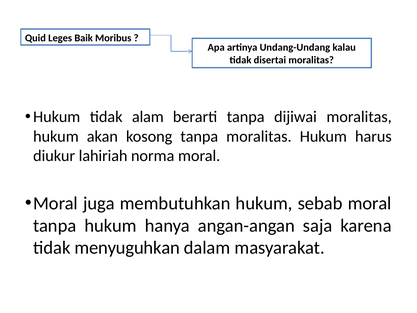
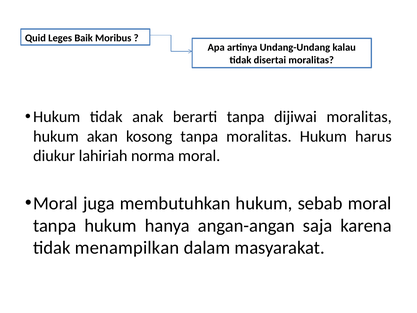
alam: alam -> anak
menyuguhkan: menyuguhkan -> menampilkan
